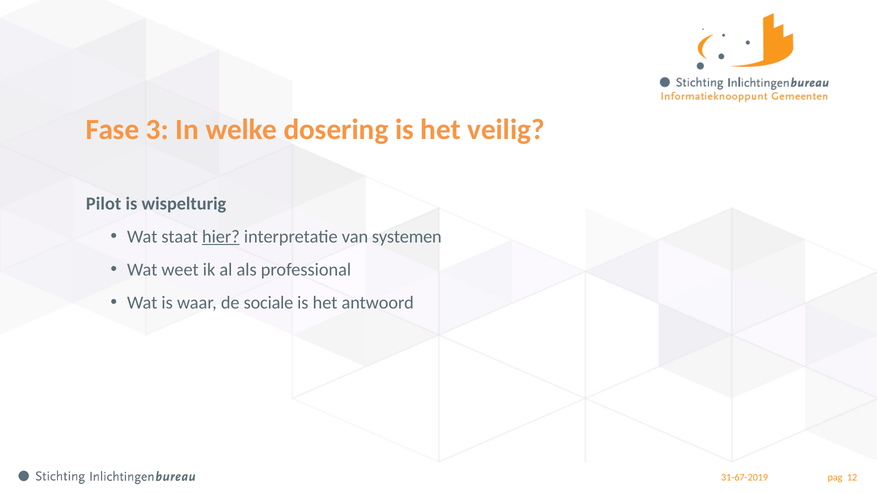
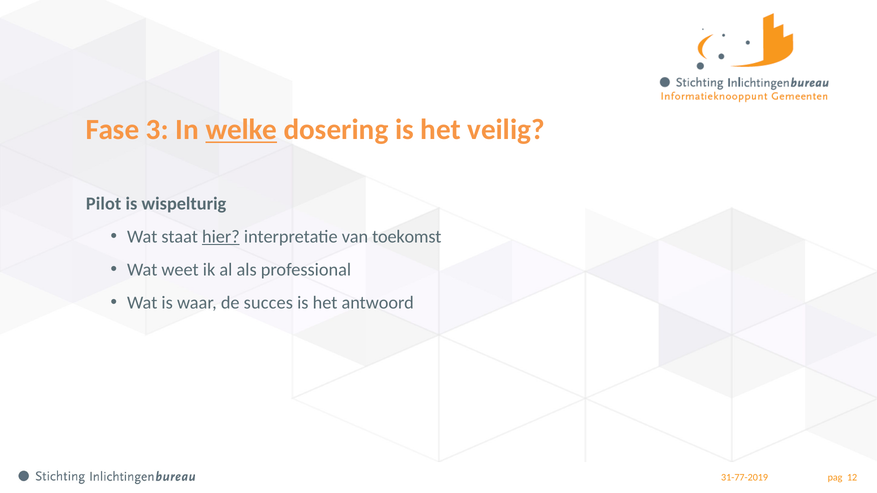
welke underline: none -> present
systemen: systemen -> toekomst
sociale: sociale -> succes
31-67-2019: 31-67-2019 -> 31-77-2019
